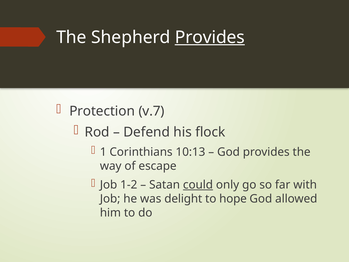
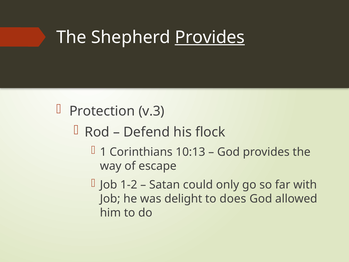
v.7: v.7 -> v.3
could underline: present -> none
hope: hope -> does
